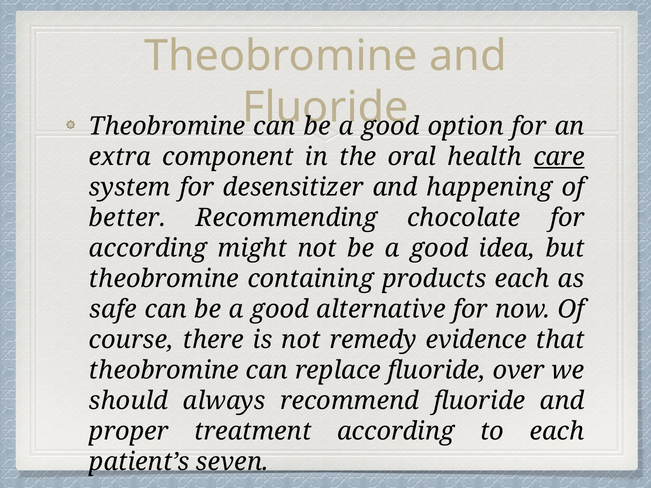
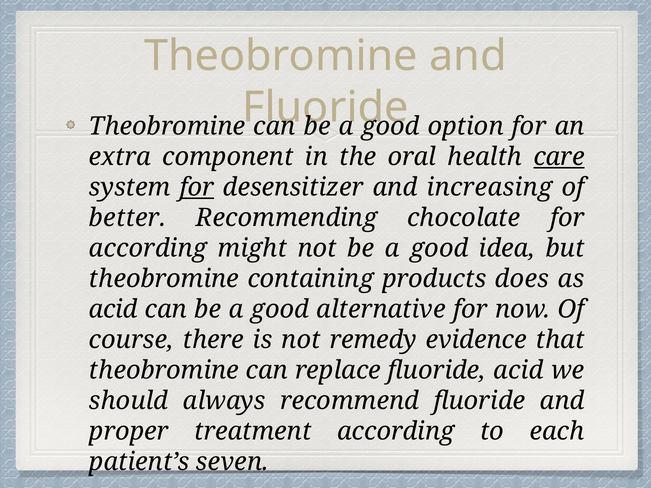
for at (197, 187) underline: none -> present
happening: happening -> increasing
products each: each -> does
safe at (113, 309): safe -> acid
fluoride over: over -> acid
